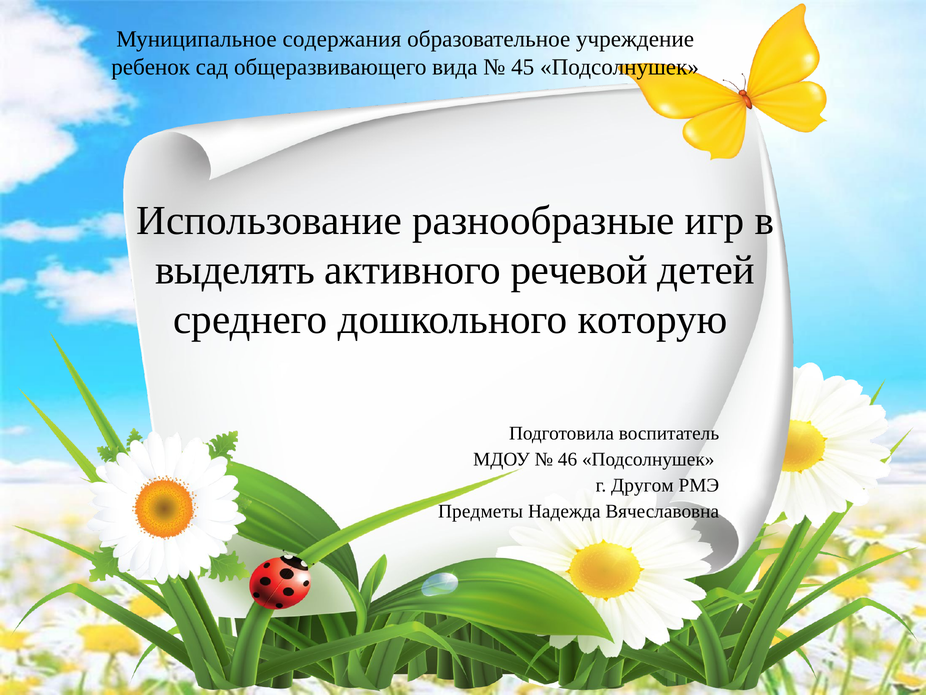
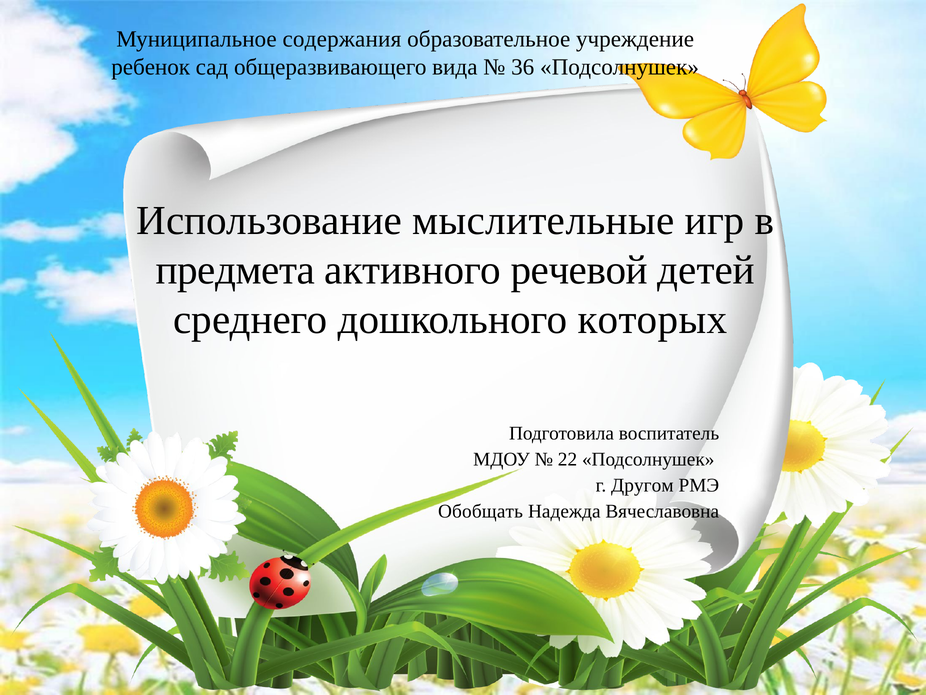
45: 45 -> 36
разнообразные: разнообразные -> мыслительные
выделять: выделять -> предмета
которую: которую -> которых
46: 46 -> 22
Предметы: Предметы -> Обобщать
